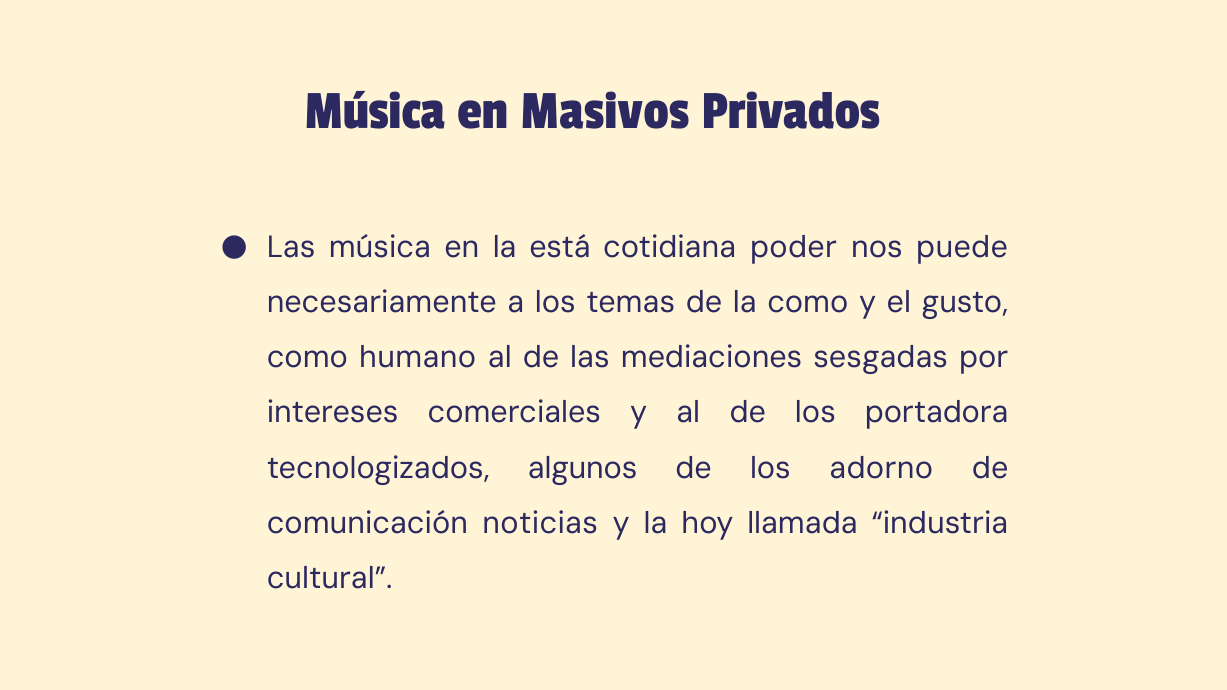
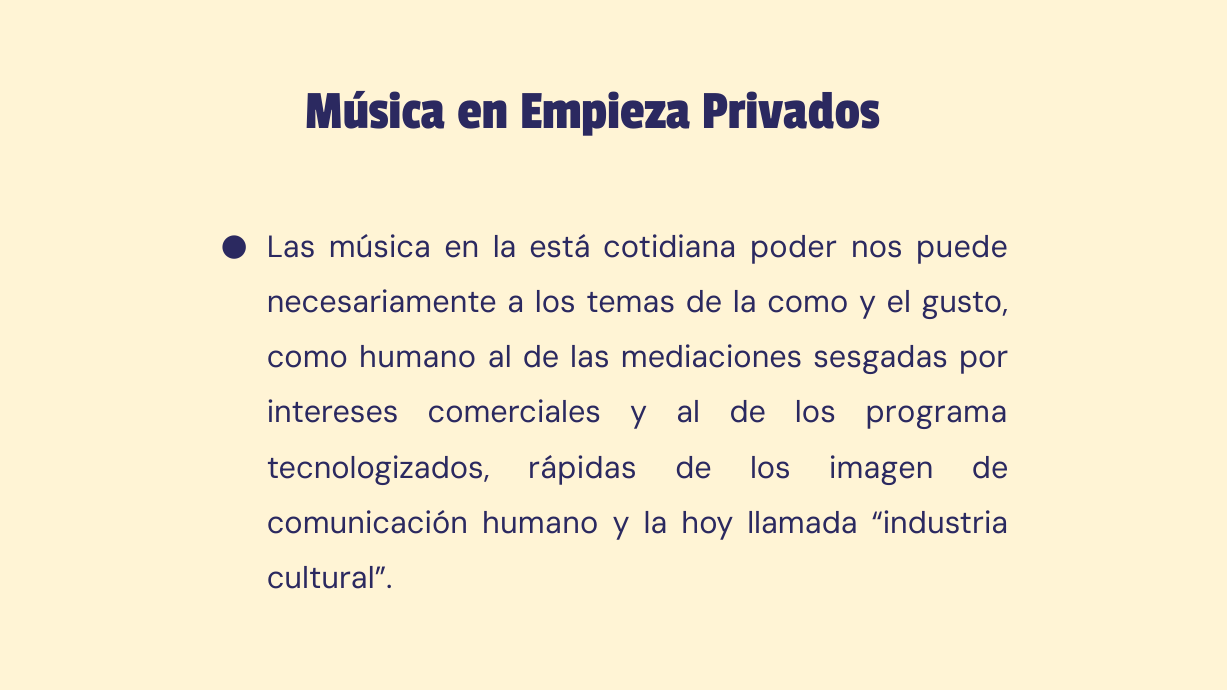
Masivos: Masivos -> Empieza
portadora: portadora -> programa
algunos: algunos -> rápidas
adorno: adorno -> imagen
comunicación noticias: noticias -> humano
